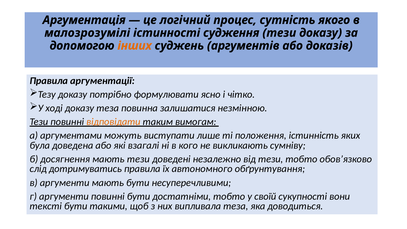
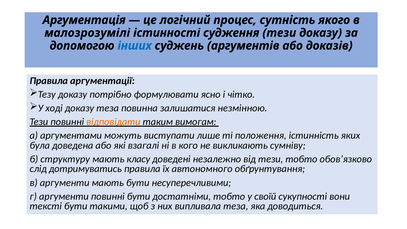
інших colour: orange -> blue
досягнення: досягнення -> структуру
мають тези: тези -> класу
